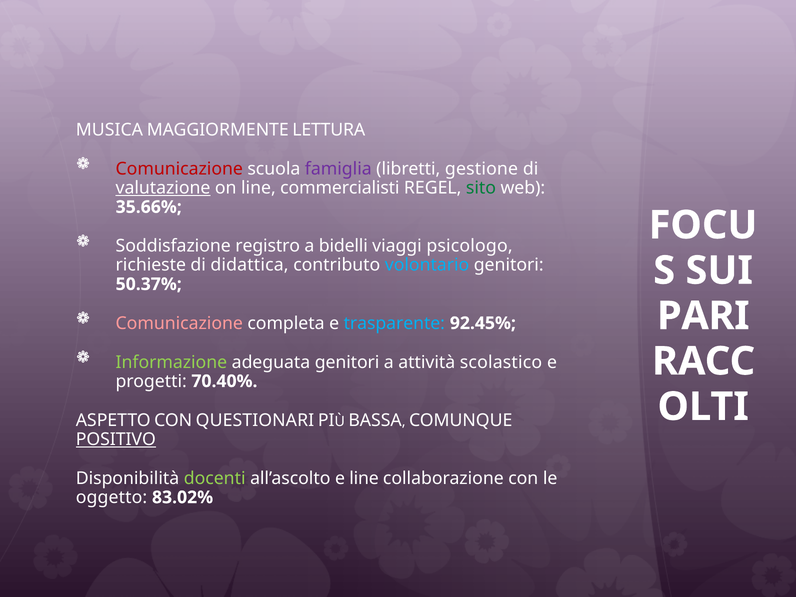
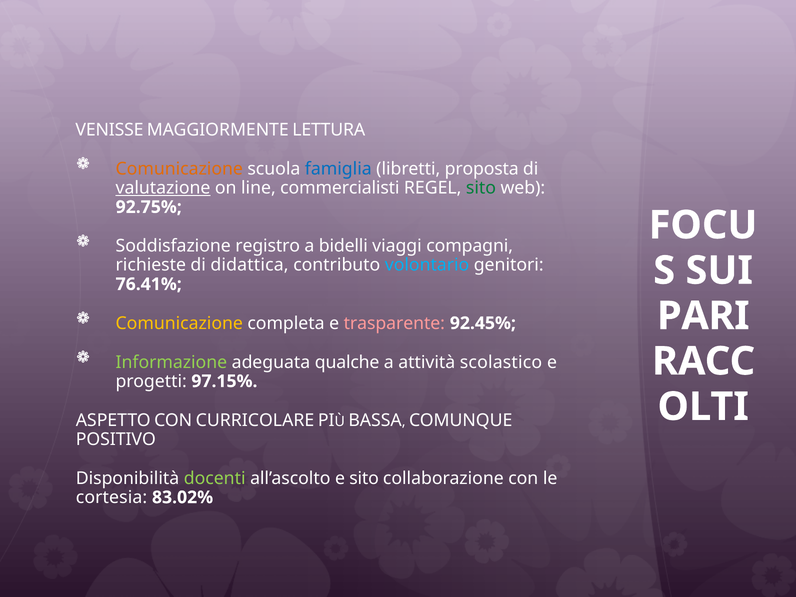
MUSICA: MUSICA -> VENISSE
Comunicazione at (179, 169) colour: red -> orange
famiglia colour: purple -> blue
gestione: gestione -> proposta
35.66%: 35.66% -> 92.75%
psicologo: psicologo -> compagni
50.37%: 50.37% -> 76.41%
Comunicazione at (179, 323) colour: pink -> yellow
trasparente colour: light blue -> pink
adeguata genitori: genitori -> qualche
70.40%: 70.40% -> 97.15%
QUESTIONARI: QUESTIONARI -> CURRICOLARE
POSITIVO underline: present -> none
e line: line -> sito
oggetto: oggetto -> cortesia
